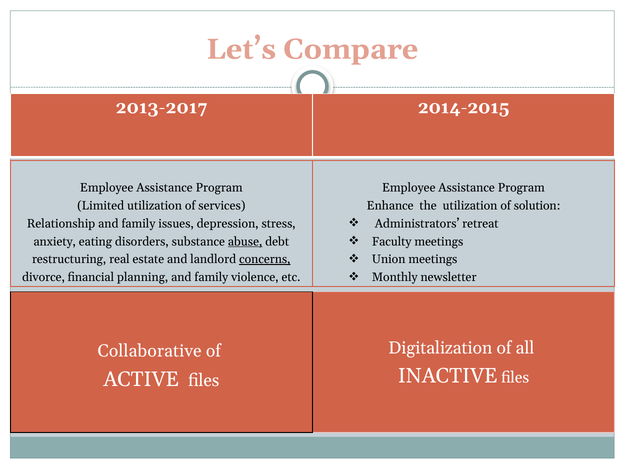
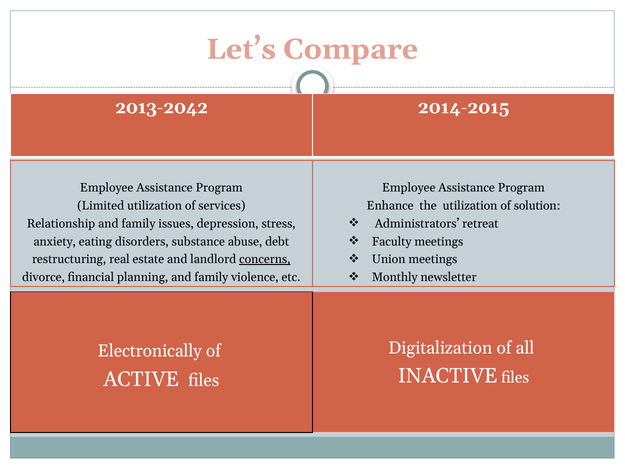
2013-2017: 2013-2017 -> 2013-2042
abuse underline: present -> none
Collaborative: Collaborative -> Electronically
